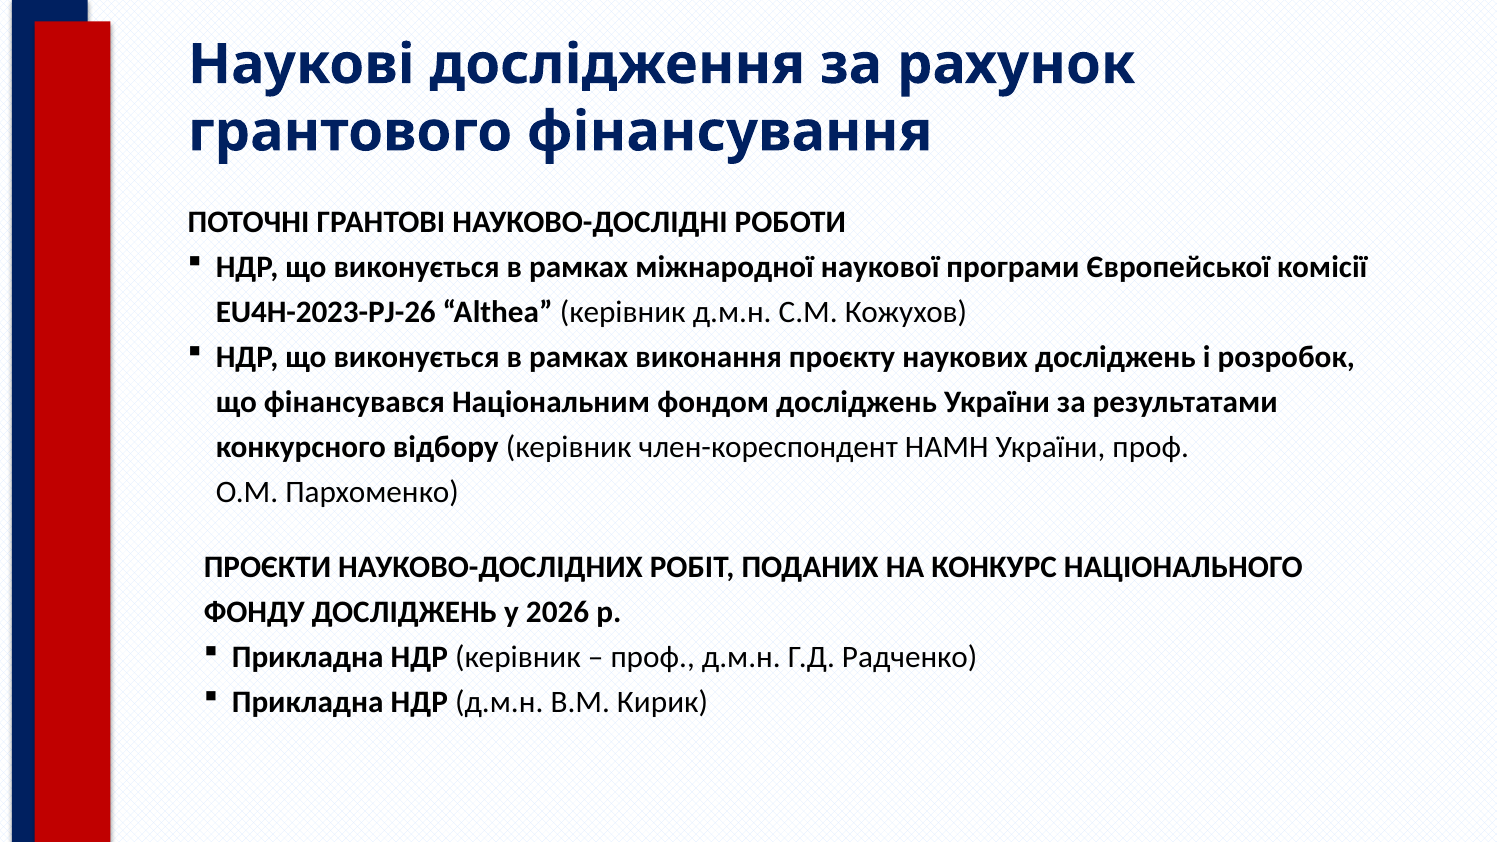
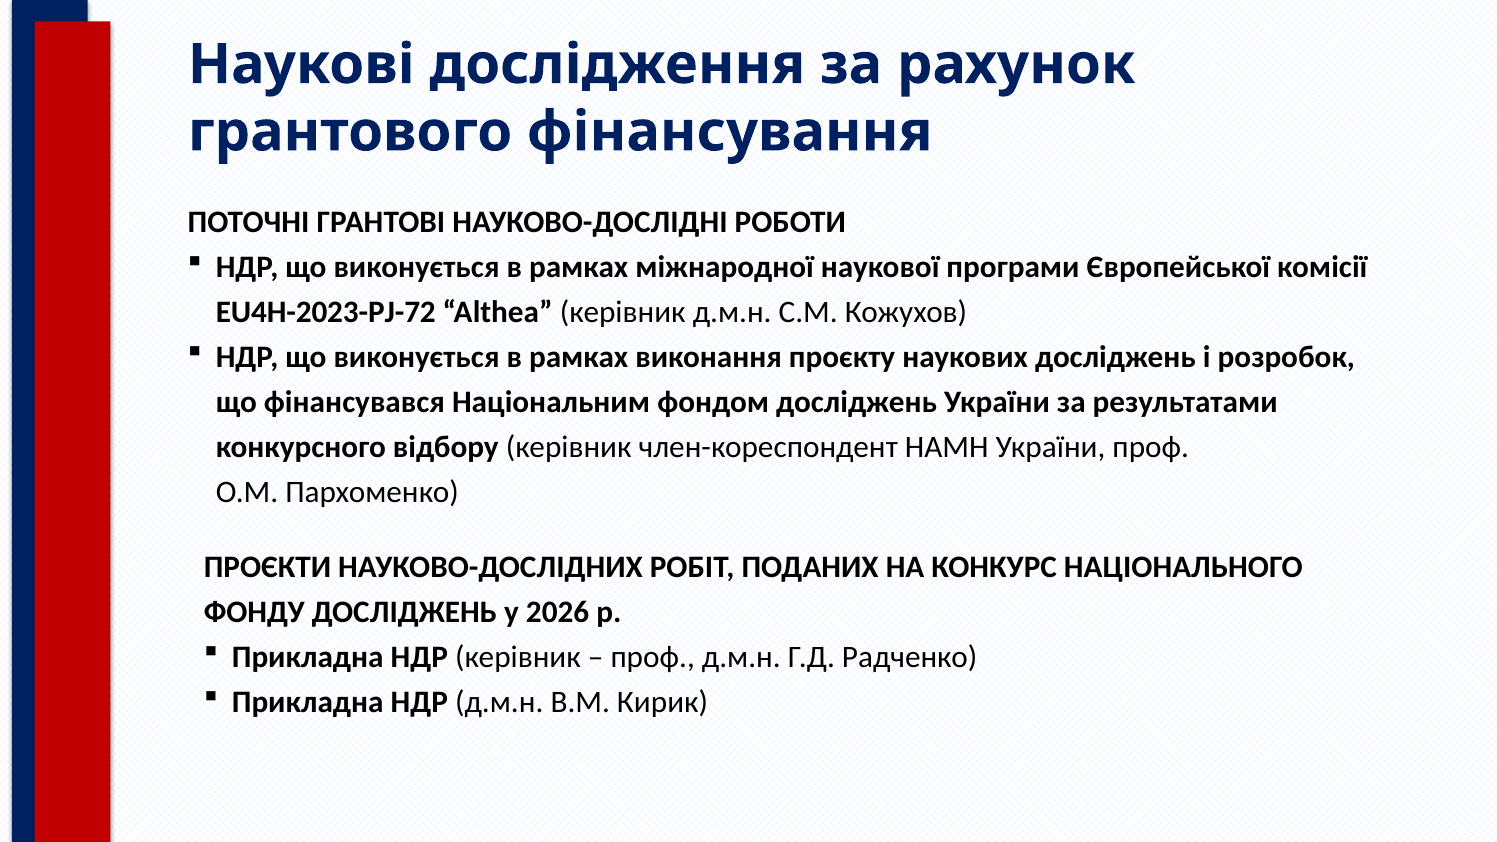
EU4H-2023-PJ-26: EU4H-2023-PJ-26 -> EU4H-2023-PJ-72
